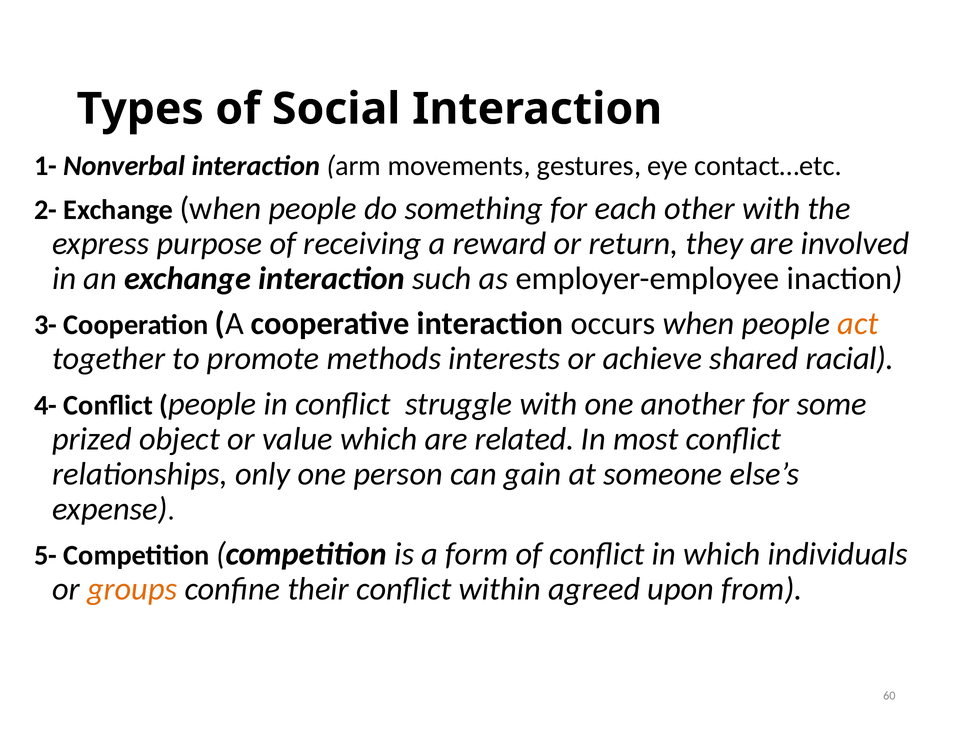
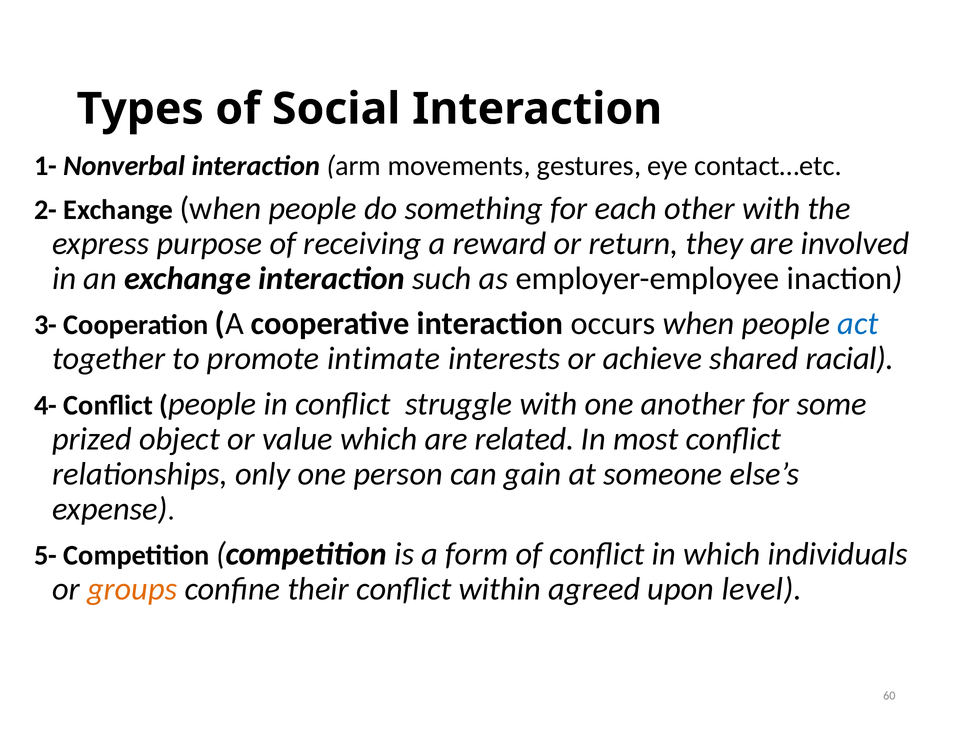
act colour: orange -> blue
methods: methods -> intimate
from: from -> level
